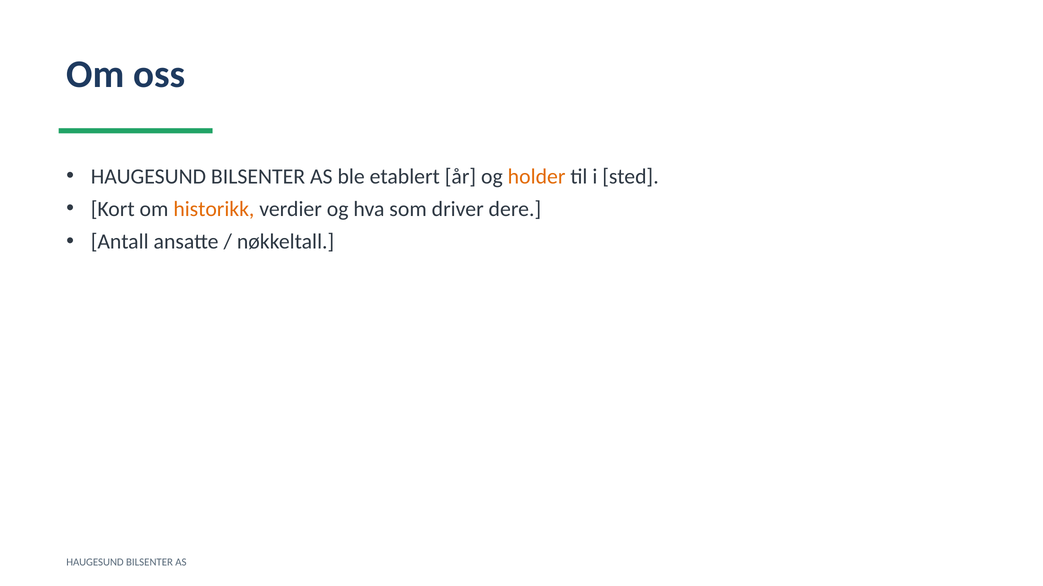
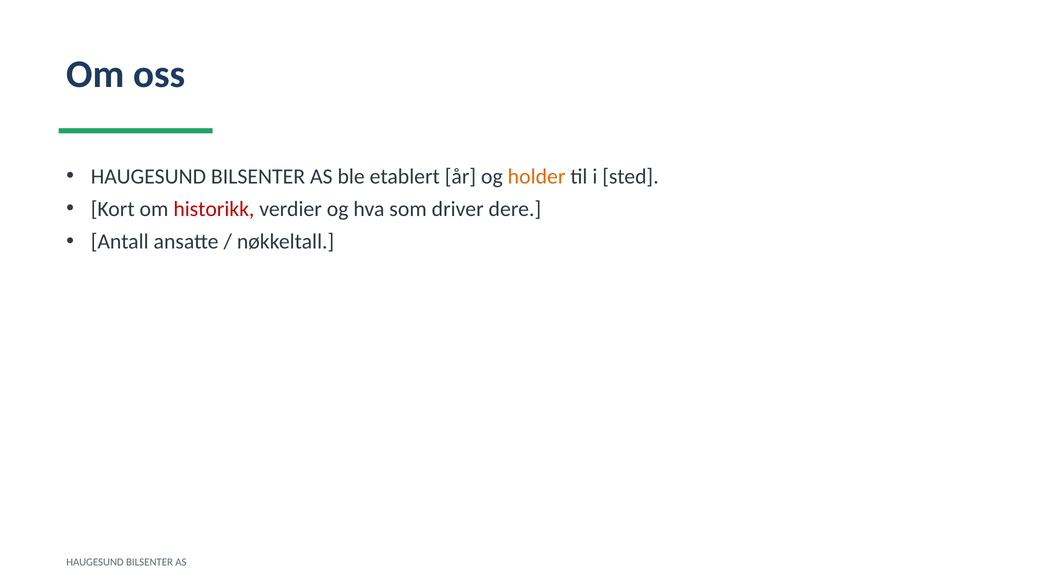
historikk colour: orange -> red
